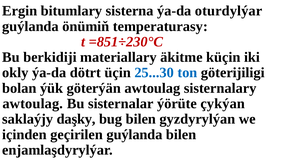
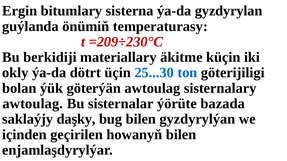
oturdylýar: oturdylýar -> gyzdyrylan
=851÷230°C: =851÷230°C -> =209÷230°C
çykýan: çykýan -> bazada
geçirilen guýlanda: guýlanda -> howanyň
